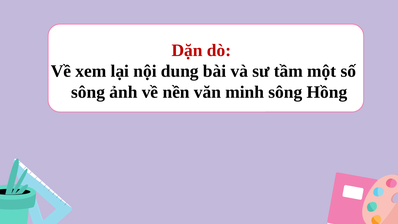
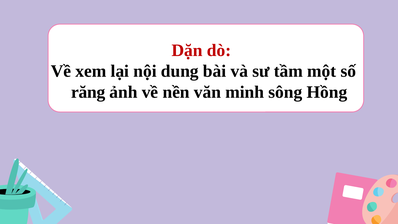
sông at (88, 92): sông -> răng
